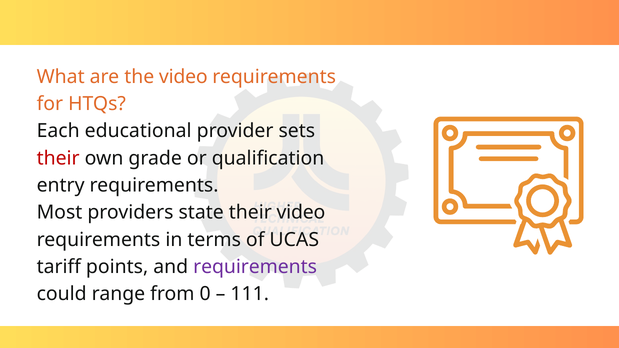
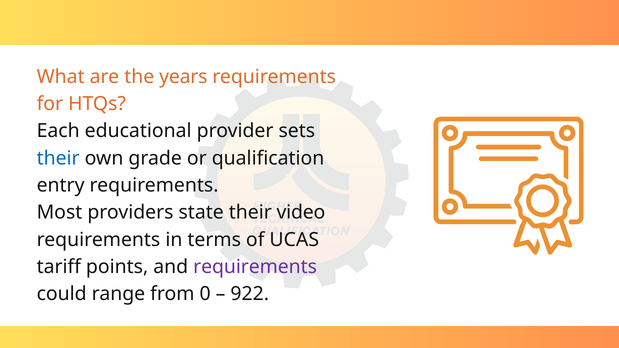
the video: video -> years
their at (58, 158) colour: red -> blue
111: 111 -> 922
